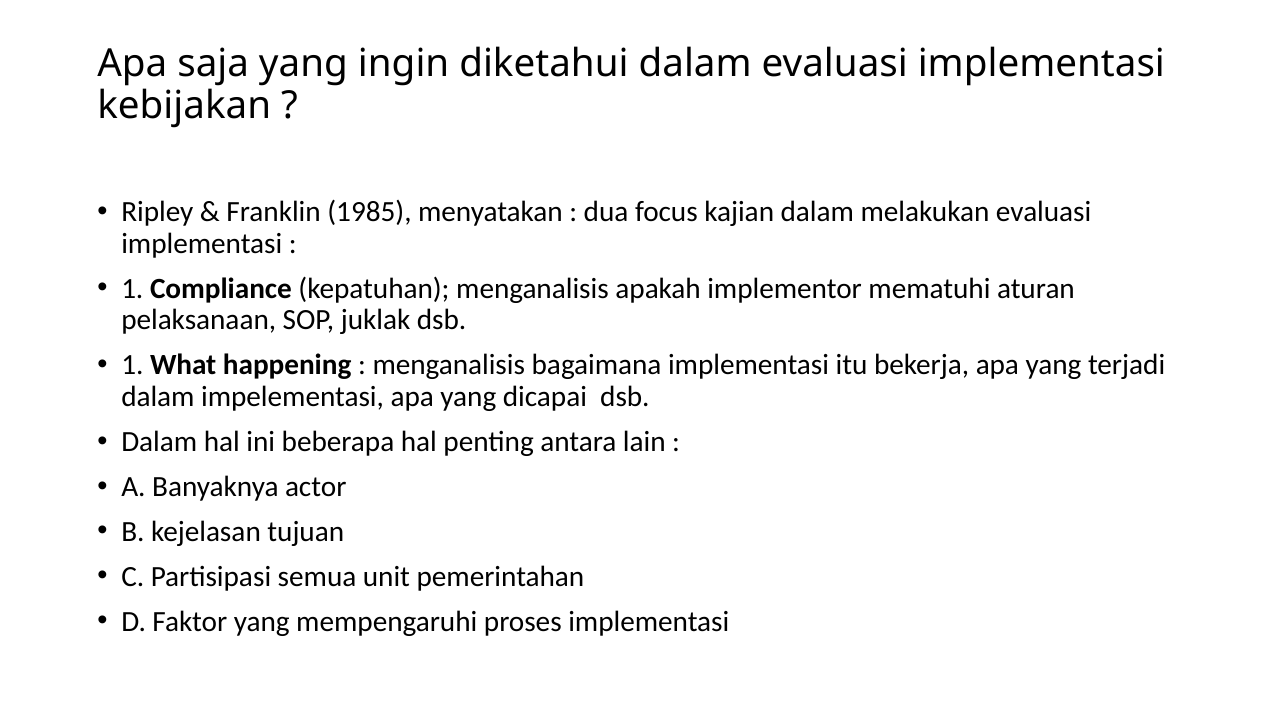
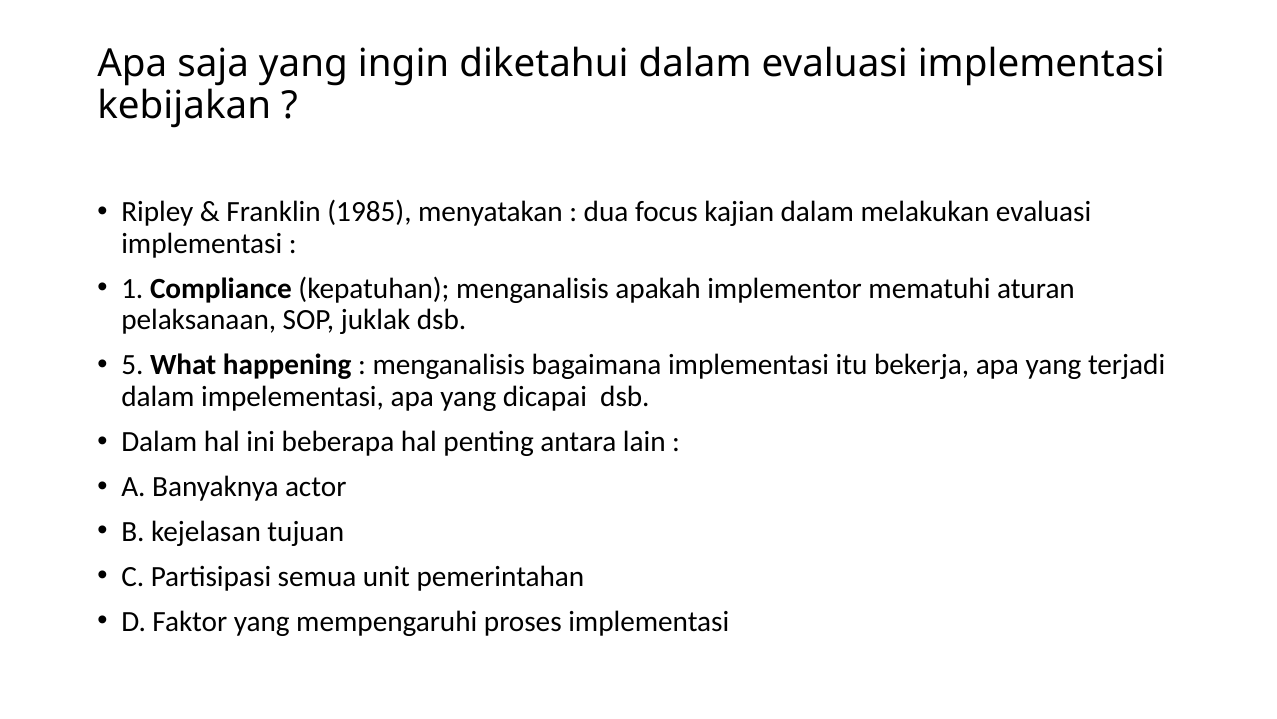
1 at (132, 365): 1 -> 5
